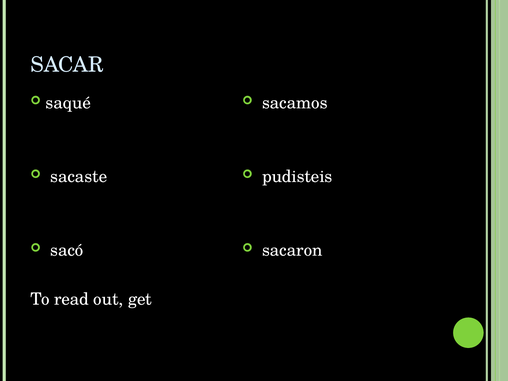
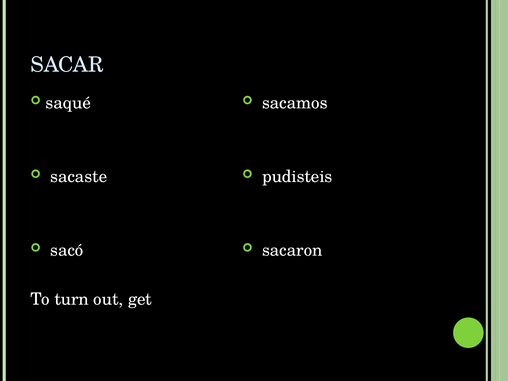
read: read -> turn
